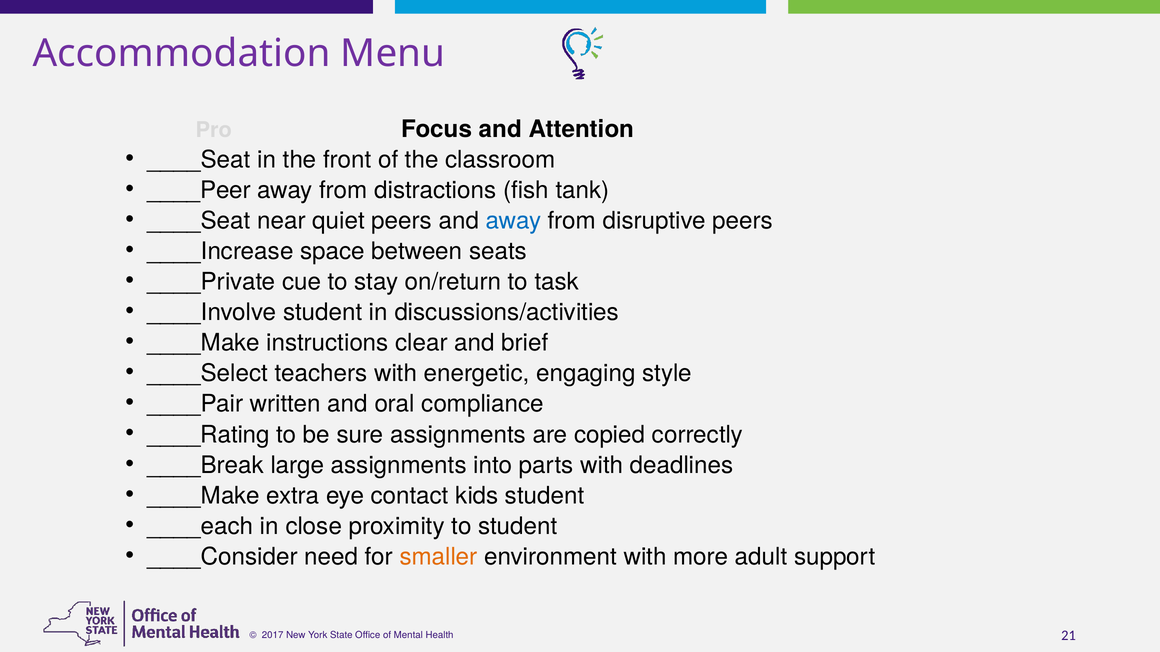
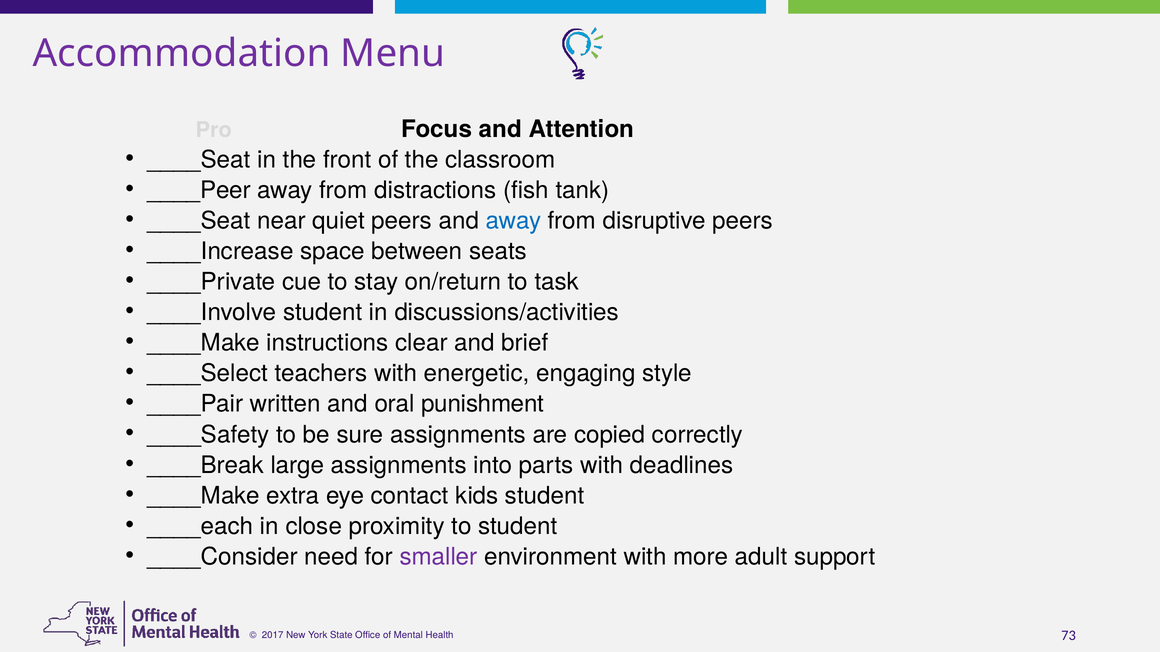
compliance: compliance -> punishment
____Rating: ____Rating -> ____Safety
smaller colour: orange -> purple
21: 21 -> 73
